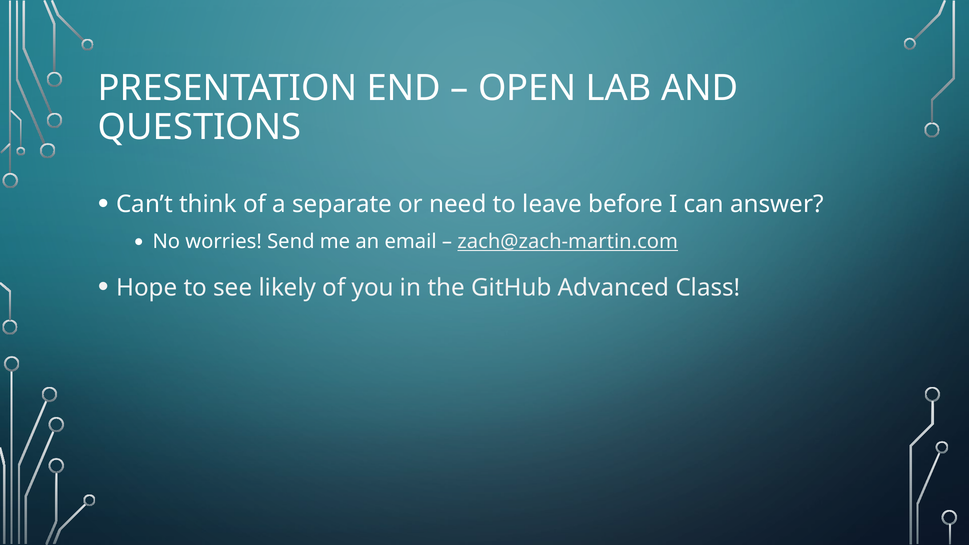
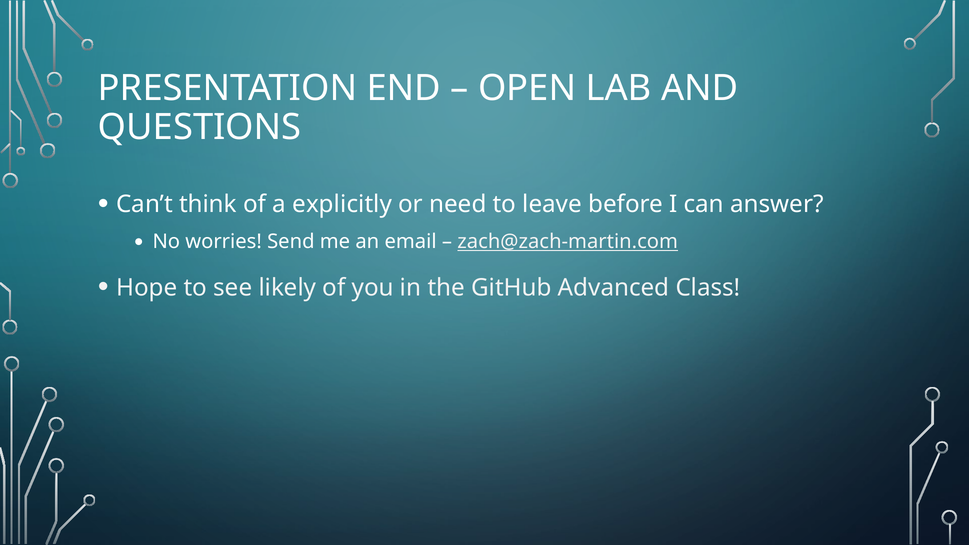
separate: separate -> explicitly
